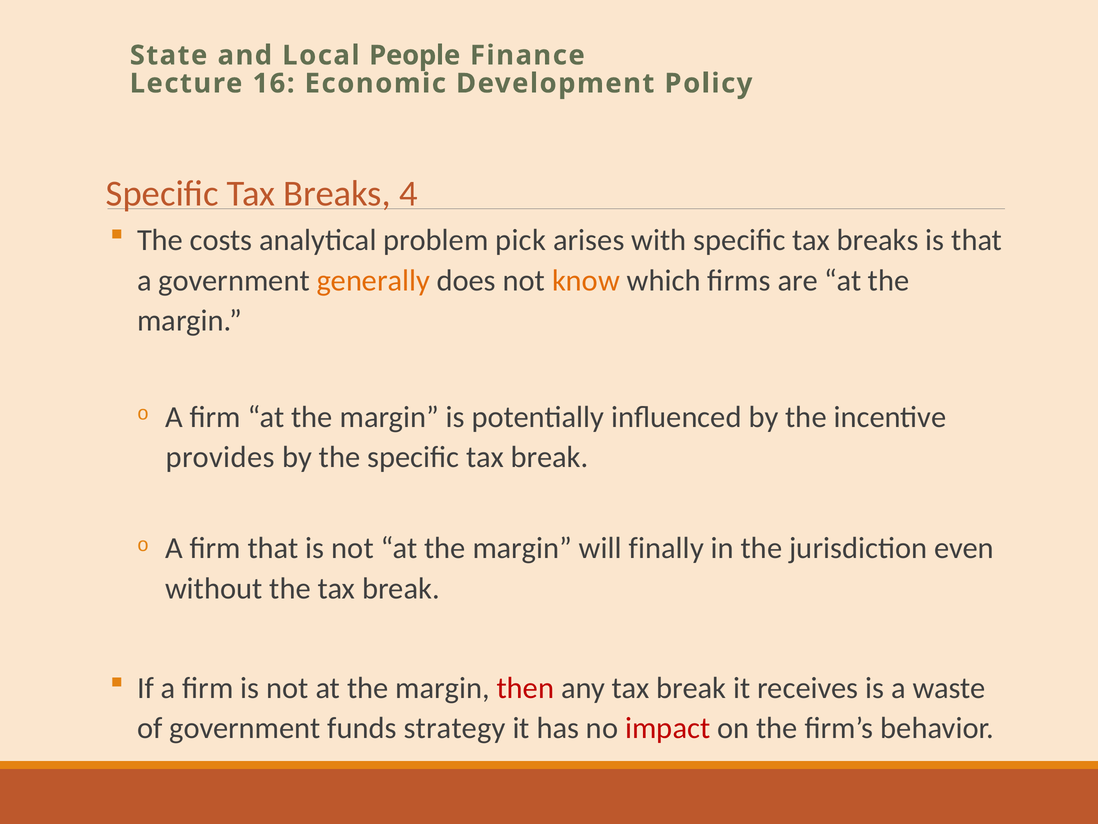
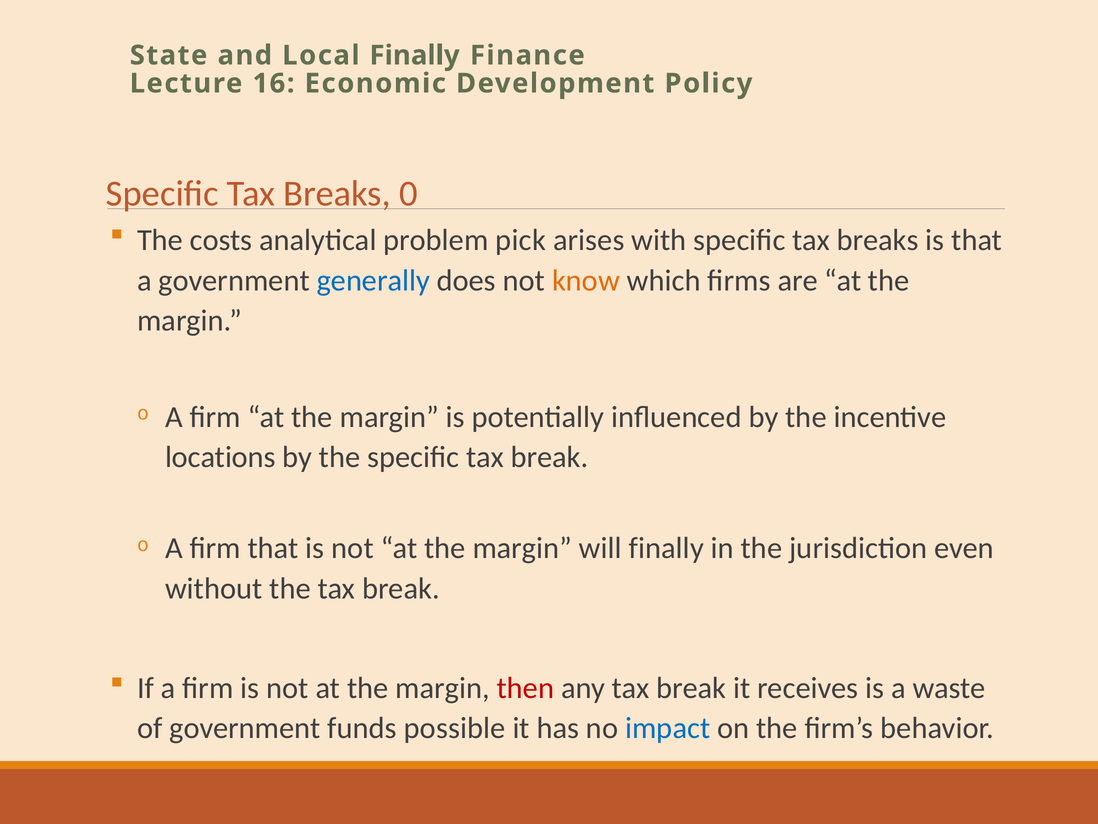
Local People: People -> Finally
4: 4 -> 0
generally colour: orange -> blue
provides: provides -> locations
strategy: strategy -> possible
impact colour: red -> blue
